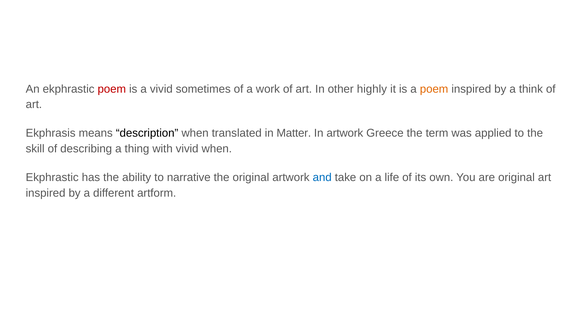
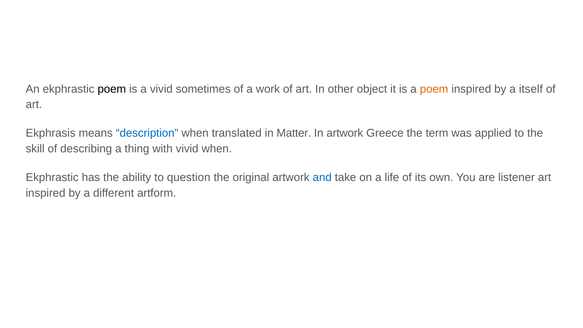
poem at (112, 89) colour: red -> black
highly: highly -> object
think: think -> itself
description colour: black -> blue
narrative: narrative -> question
are original: original -> listener
